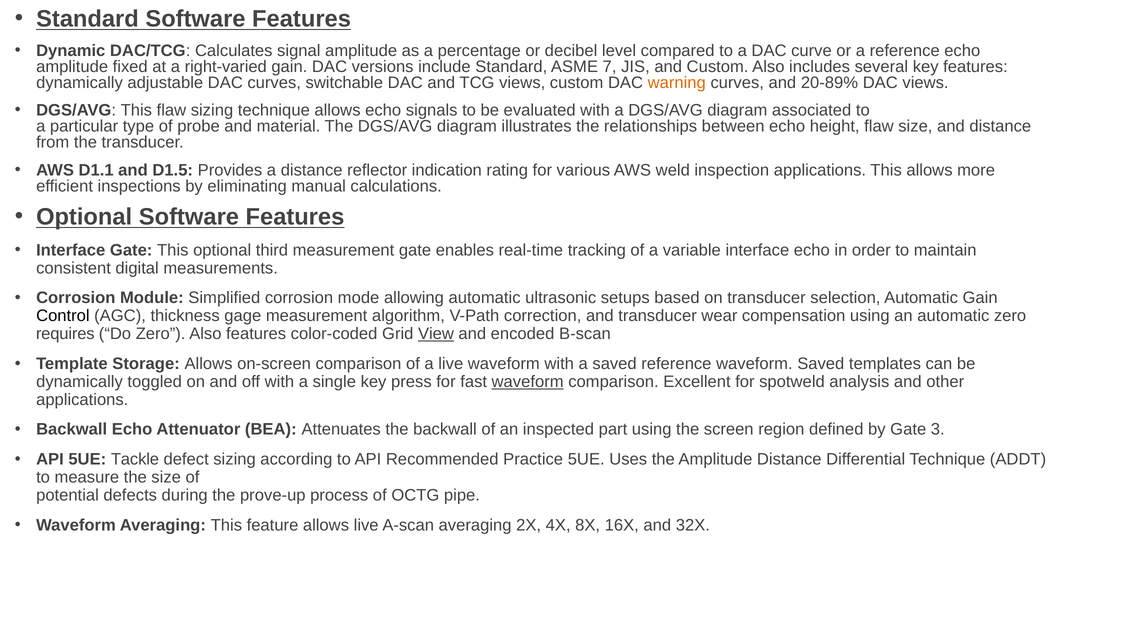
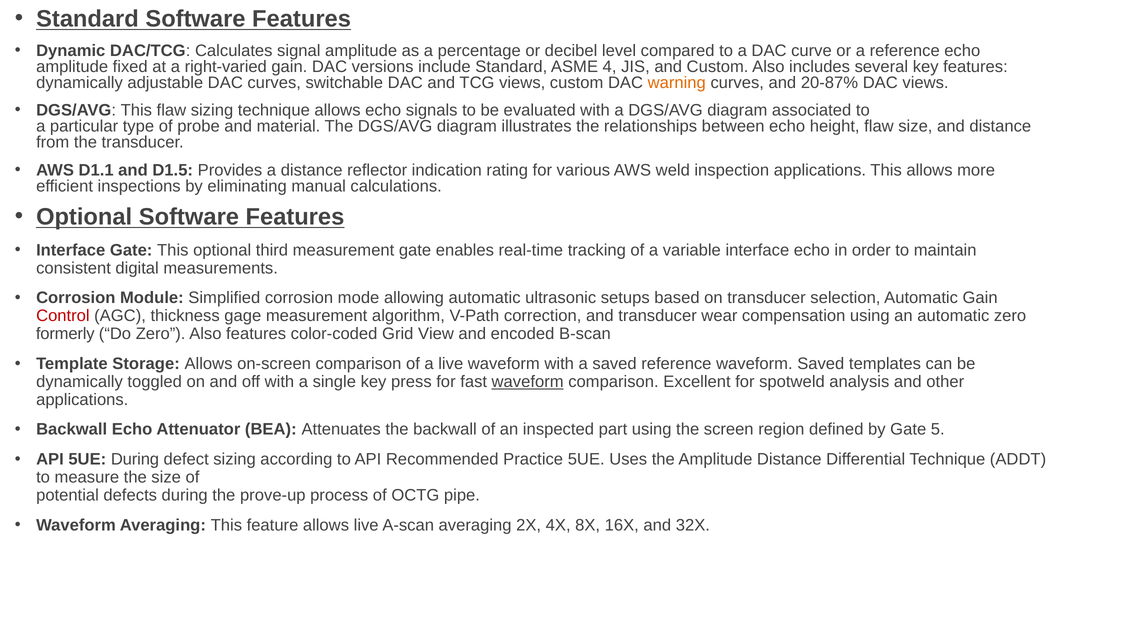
7: 7 -> 4
20-89%: 20-89% -> 20-87%
Control colour: black -> red
requires: requires -> formerly
View underline: present -> none
3: 3 -> 5
5UE Tackle: Tackle -> During
